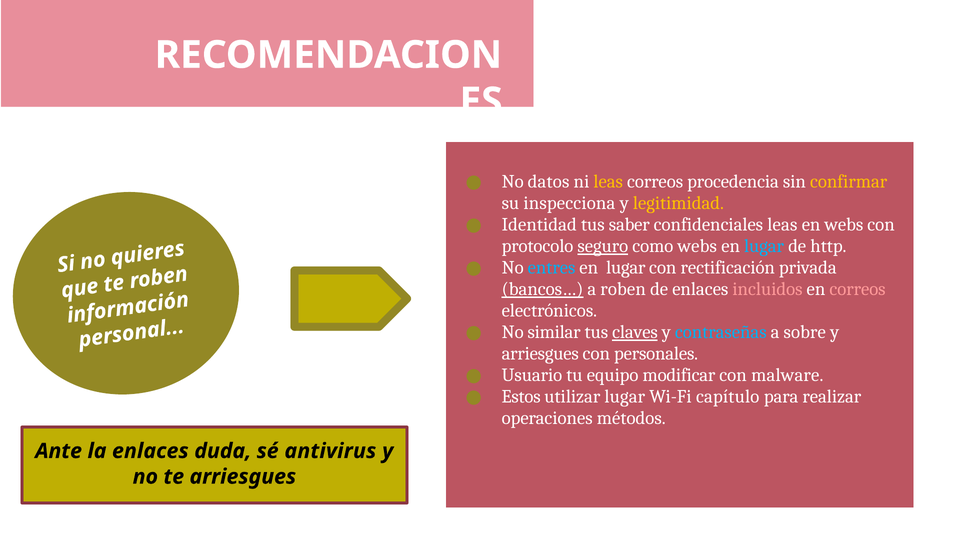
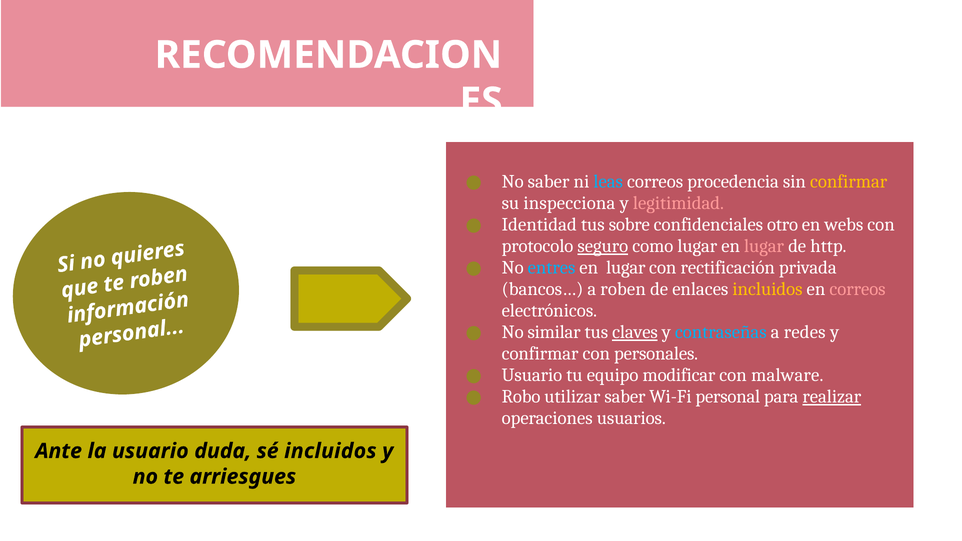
No datos: datos -> saber
leas at (608, 182) colour: yellow -> light blue
legitimidad colour: yellow -> pink
saber: saber -> sobre
confidenciales leas: leas -> otro
como webs: webs -> lugar
lugar at (764, 246) colour: light blue -> pink
bancos… underline: present -> none
incluidos at (767, 289) colour: pink -> yellow
sobre: sobre -> redes
arriesgues at (540, 354): arriesgues -> confirmar
Estos: Estos -> Robo
utilizar lugar: lugar -> saber
Wi-Fi capítulo: capítulo -> personal
realizar underline: none -> present
métodos: métodos -> usuarios
la enlaces: enlaces -> usuario
sé antivirus: antivirus -> incluidos
